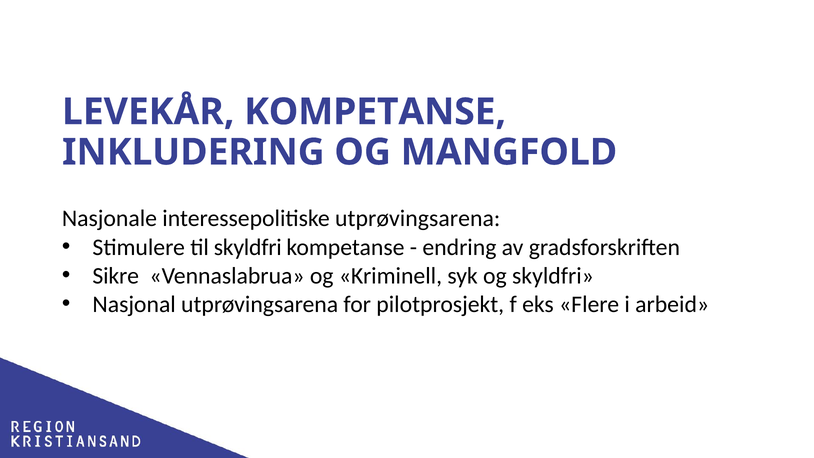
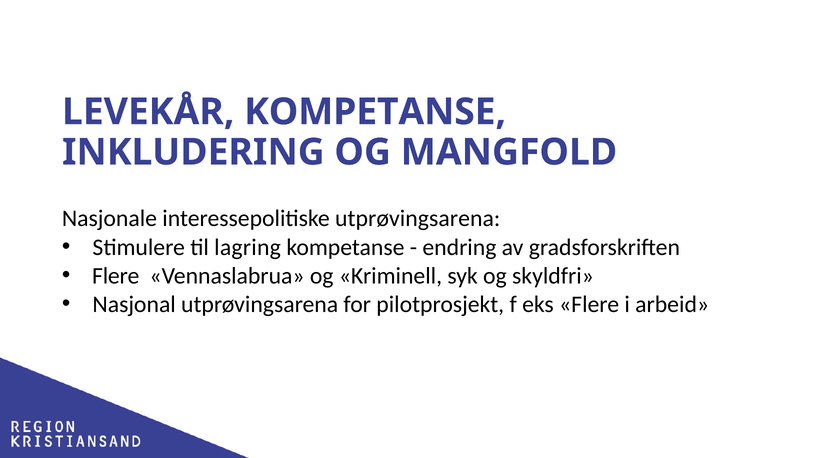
til skyldfri: skyldfri -> lagring
Sikre at (116, 276): Sikre -> Flere
